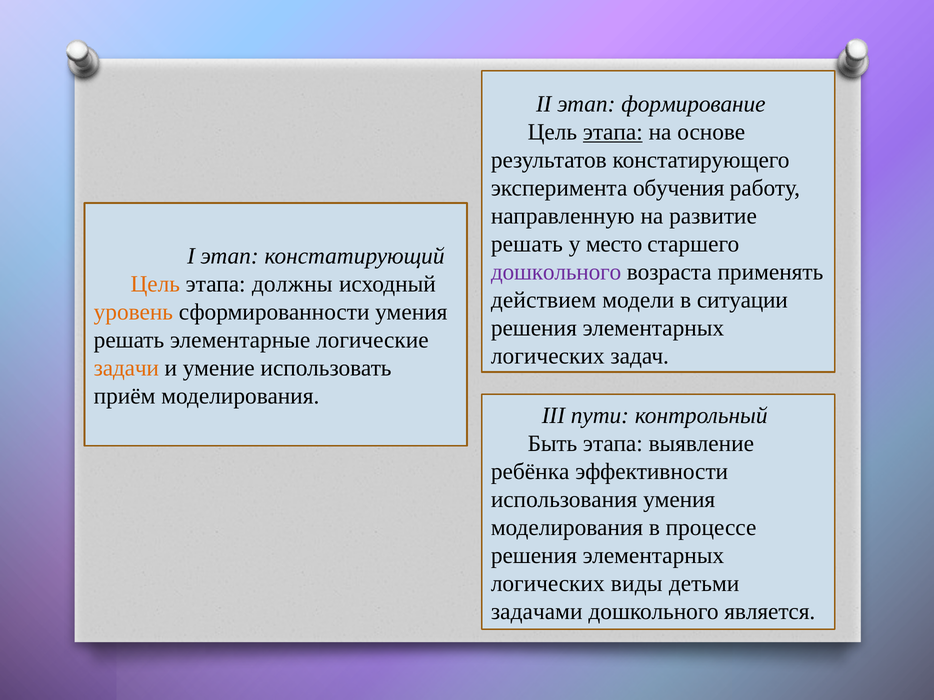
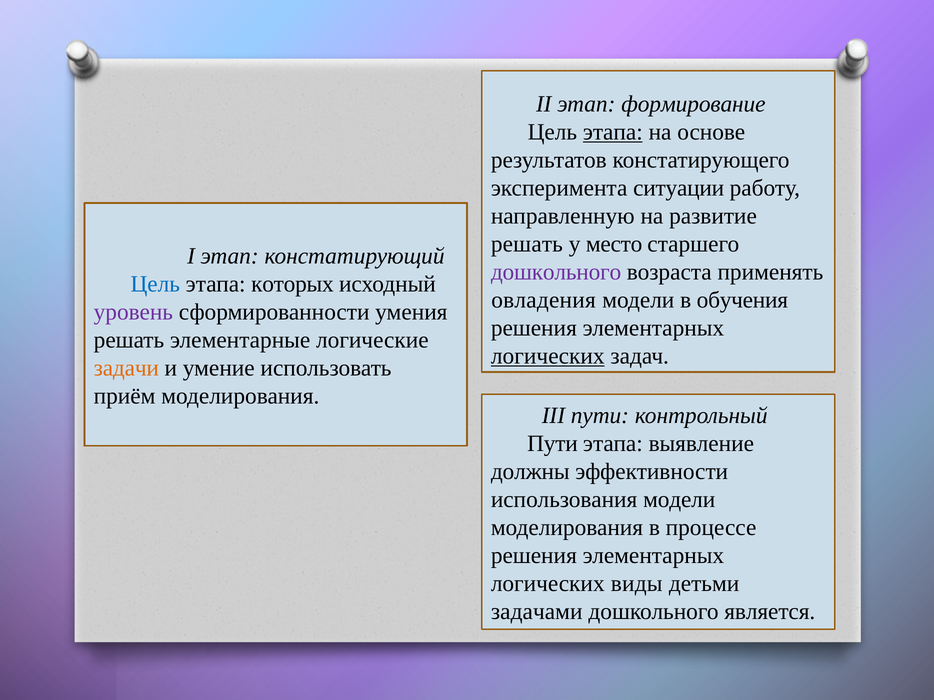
обучения: обучения -> ситуации
Цель at (155, 284) colour: orange -> blue
должны: должны -> которых
действием: действием -> овладения
ситуации: ситуации -> обучения
уровень colour: orange -> purple
логических at (548, 356) underline: none -> present
Быть at (552, 444): Быть -> Пути
ребёнка: ребёнка -> должны
использования умения: умения -> модели
